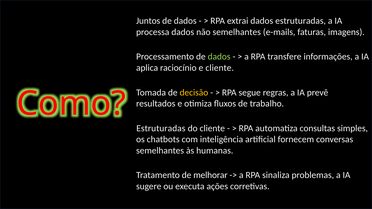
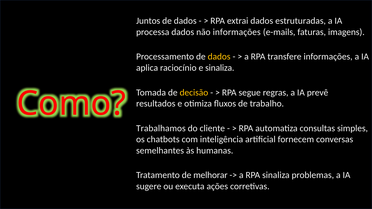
não semelhantes: semelhantes -> informações
dados at (219, 57) colour: light green -> yellow
e cliente: cliente -> sinaliza
Estruturadas at (161, 128): Estruturadas -> Trabalhamos
